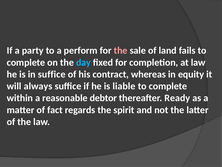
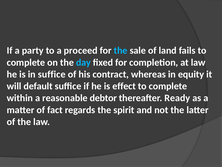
perform: perform -> proceed
the at (121, 50) colour: pink -> light blue
always: always -> default
liable: liable -> effect
